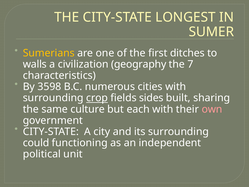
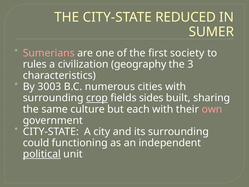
LONGEST: LONGEST -> REDUCED
Sumerians colour: yellow -> pink
ditches: ditches -> society
walls: walls -> rules
7: 7 -> 3
3598: 3598 -> 3003
political underline: none -> present
